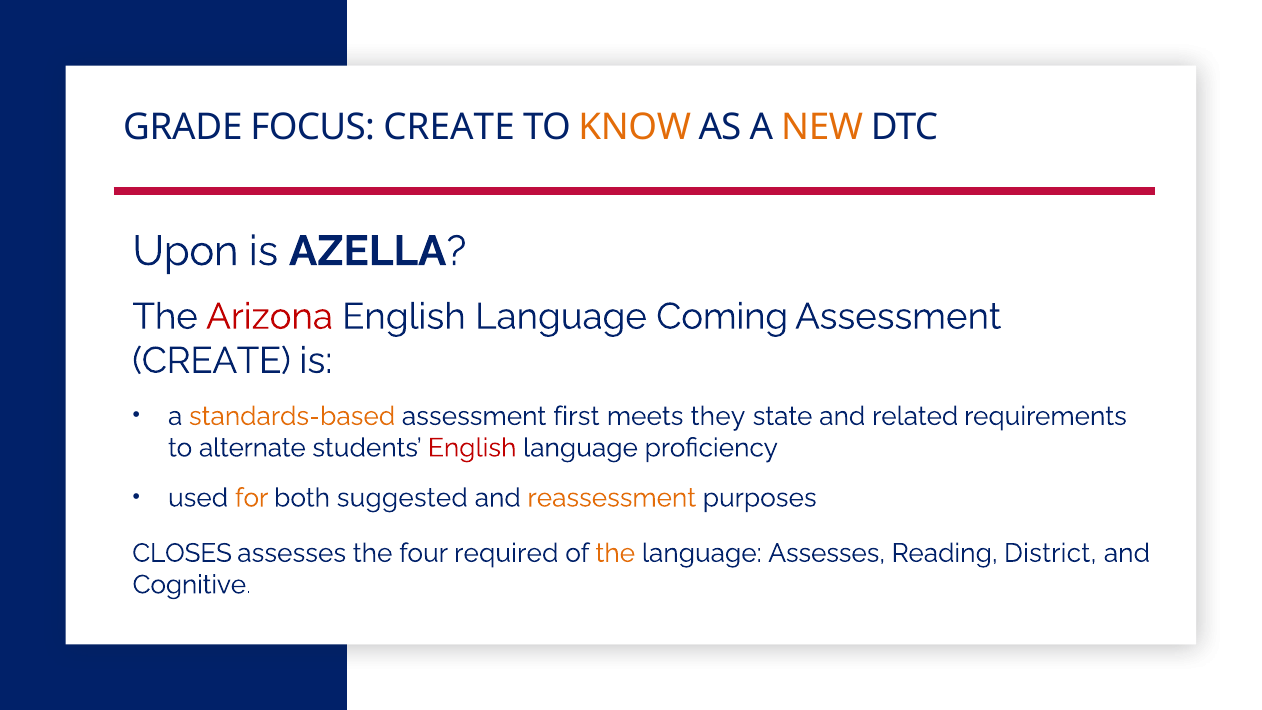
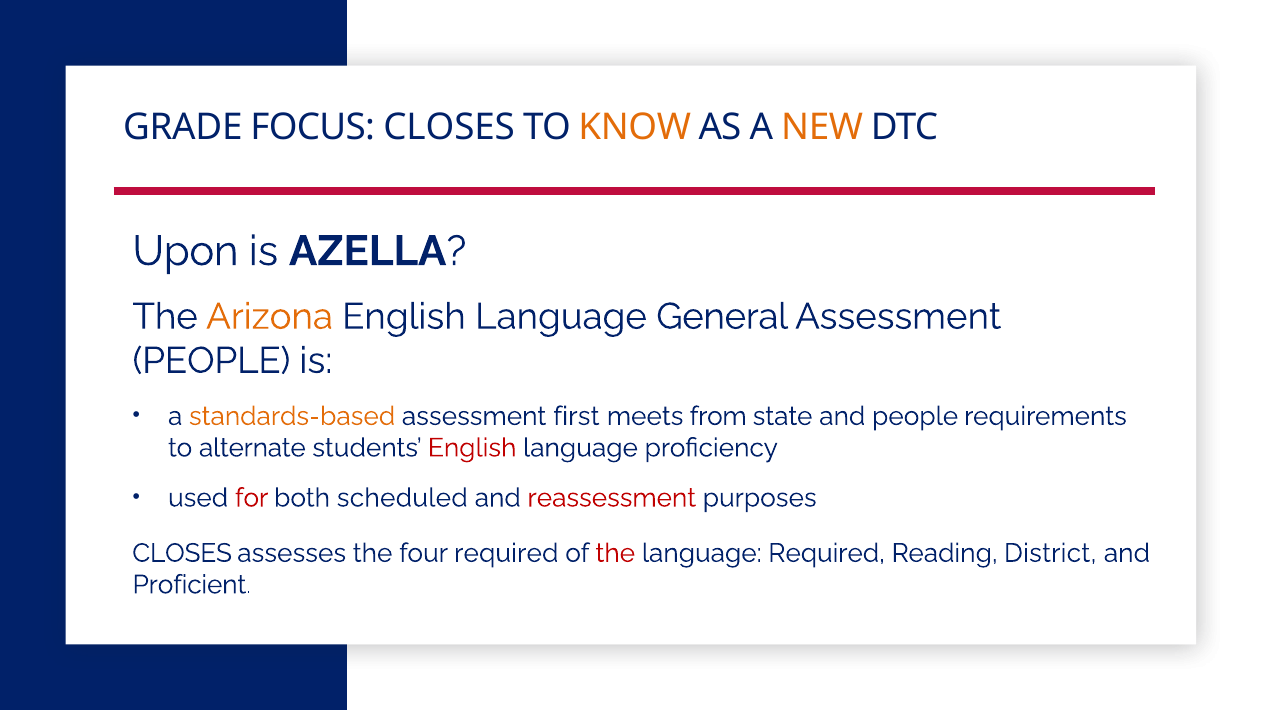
FOCUS CREATE: CREATE -> CLOSES
Arizona colour: red -> orange
Coming: Coming -> General
CREATE at (212, 361): CREATE -> PEOPLE
they: they -> from
and related: related -> people
for colour: orange -> red
suggested: suggested -> scheduled
reassessment colour: orange -> red
the at (615, 553) colour: orange -> red
language Assesses: Assesses -> Required
Cognitive: Cognitive -> Proficient
